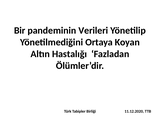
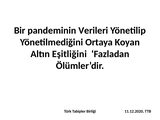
Hastalığı: Hastalığı -> Eşitliğini
